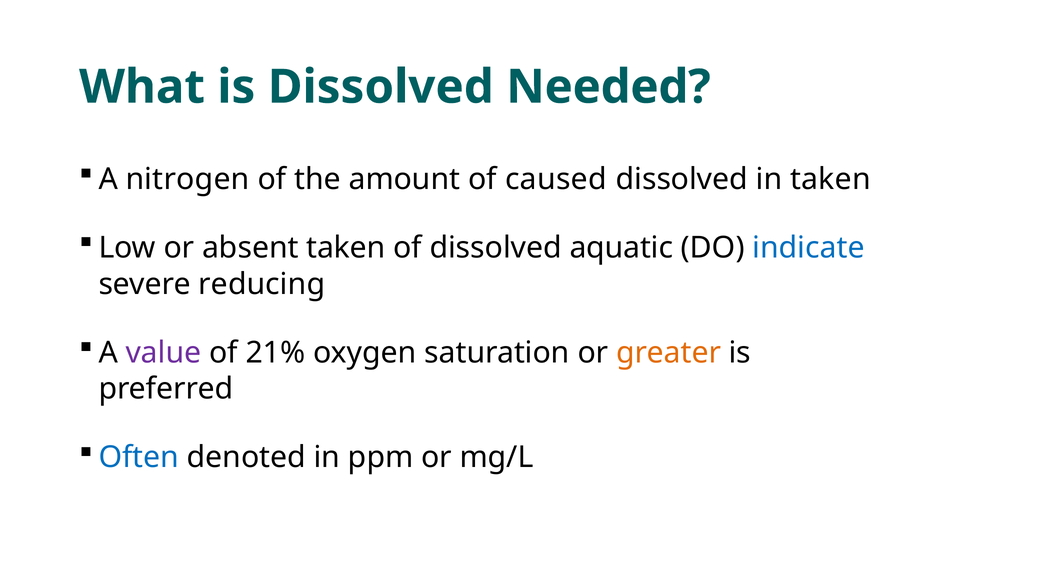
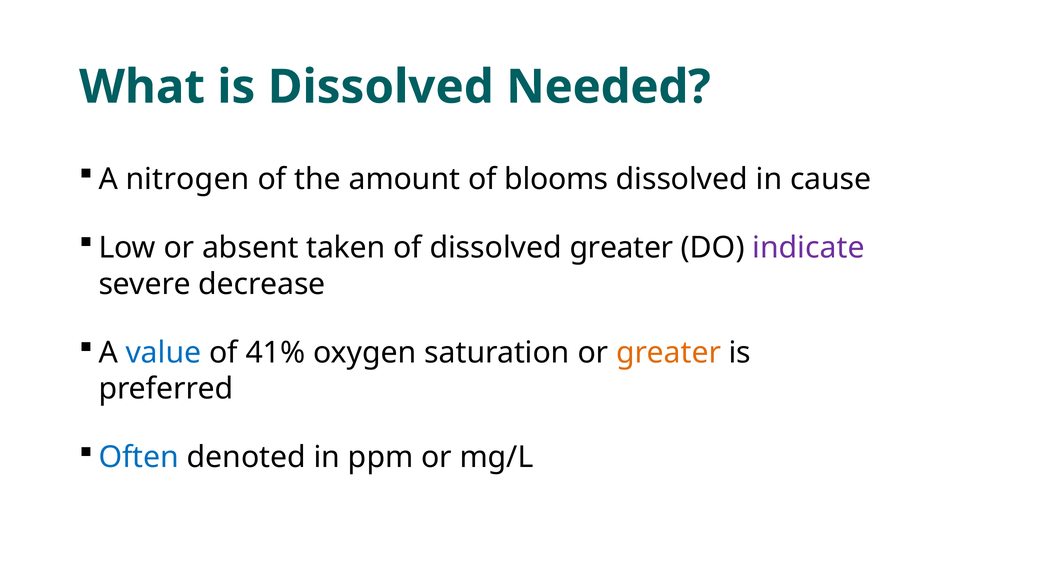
caused: caused -> blooms
in taken: taken -> cause
dissolved aquatic: aquatic -> greater
indicate colour: blue -> purple
reducing: reducing -> decrease
value colour: purple -> blue
21%: 21% -> 41%
